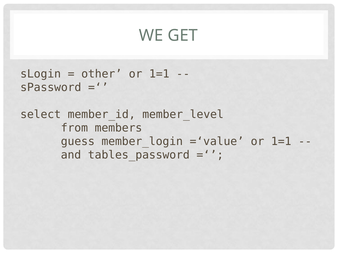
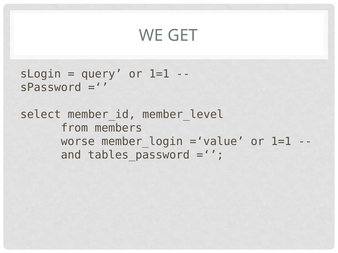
other: other -> query
guess: guess -> worse
